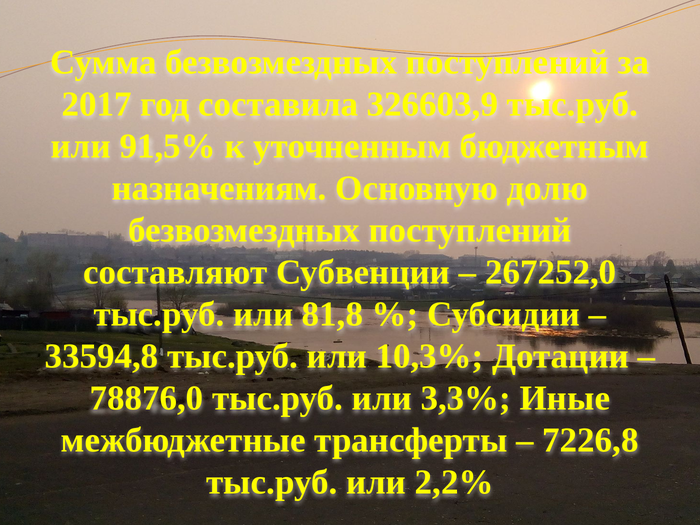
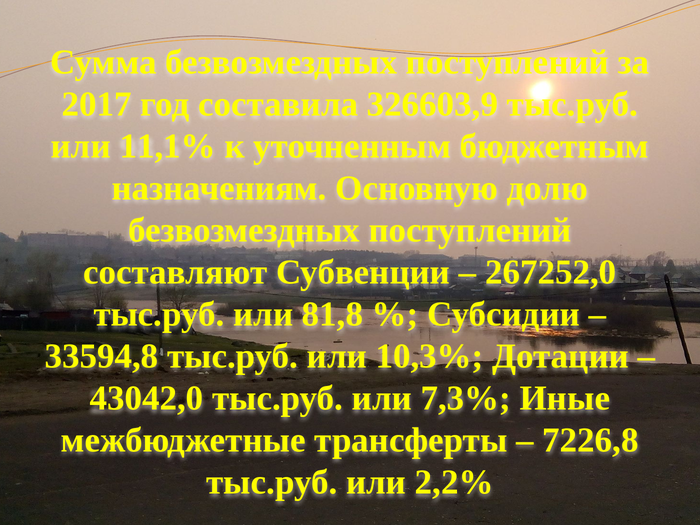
91,5%: 91,5% -> 11,1%
78876,0: 78876,0 -> 43042,0
3,3%: 3,3% -> 7,3%
